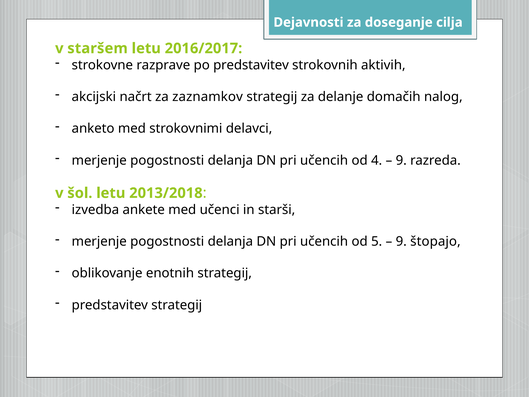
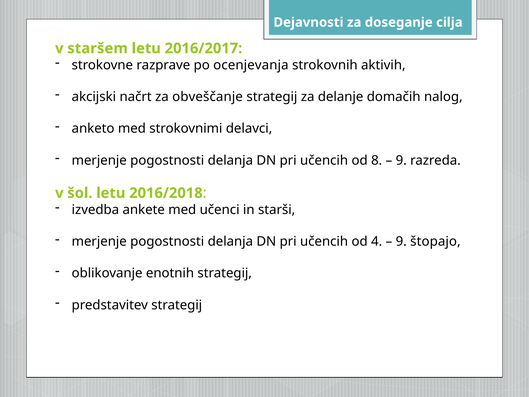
po predstavitev: predstavitev -> ocenjevanja
zaznamkov: zaznamkov -> obveščanje
4: 4 -> 8
2013/2018: 2013/2018 -> 2016/2018
5: 5 -> 4
